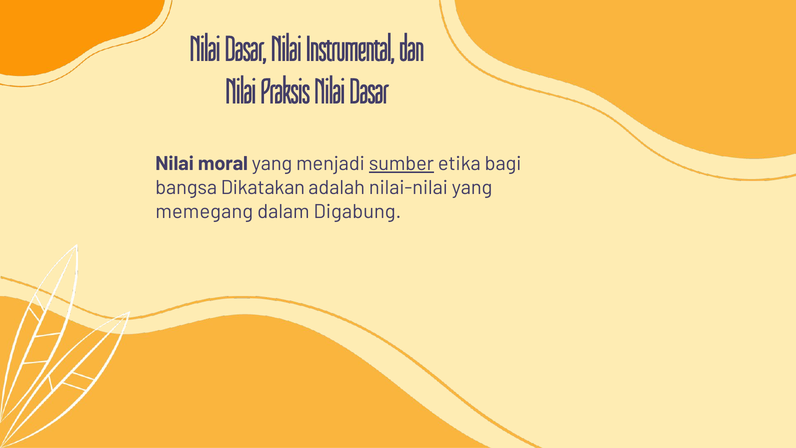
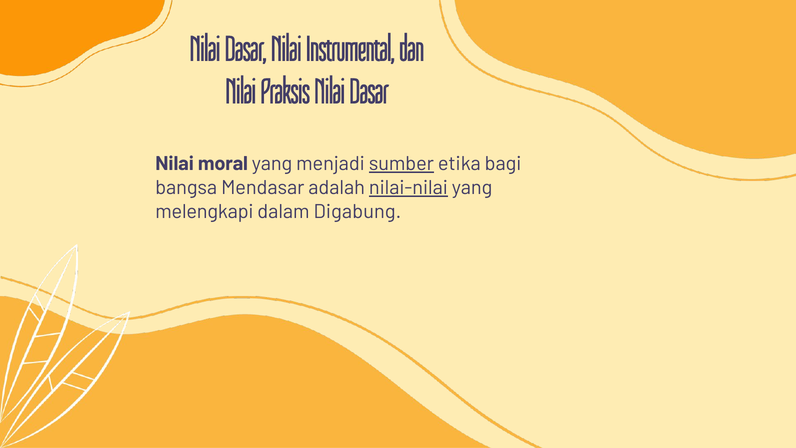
Dikatakan: Dikatakan -> Mendasar
nilai-nilai underline: none -> present
memegang: memegang -> melengkapi
